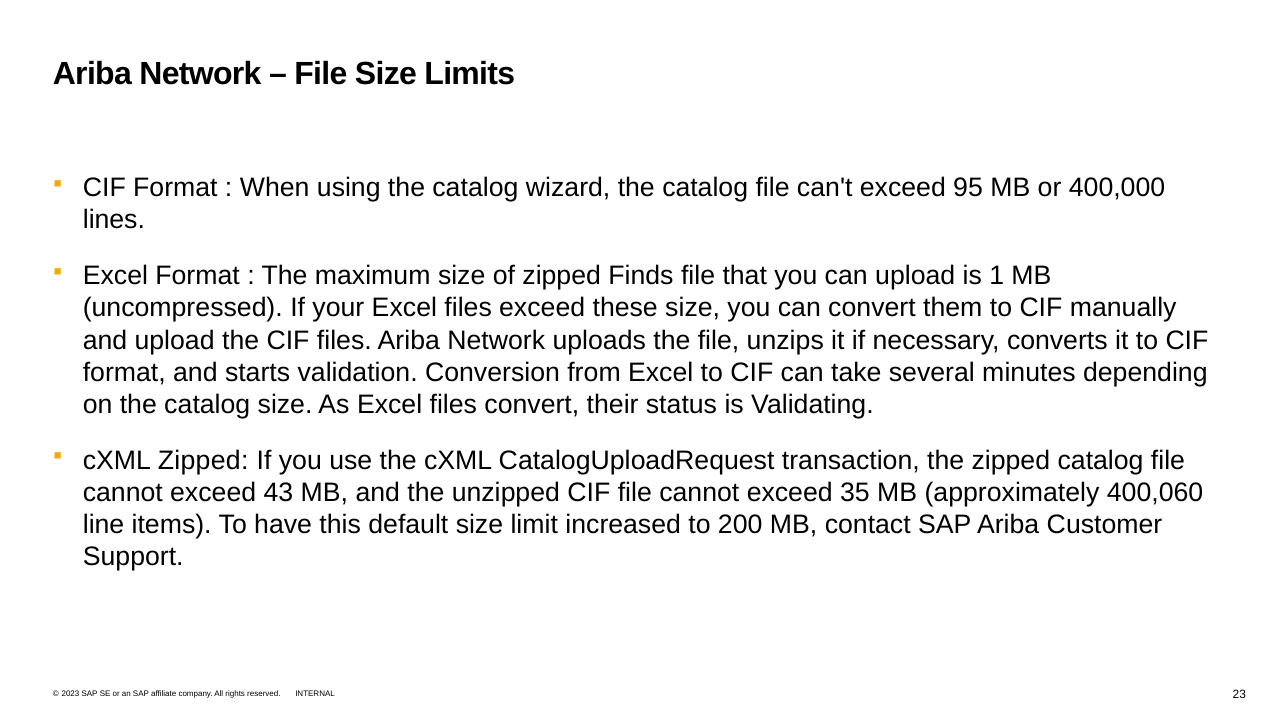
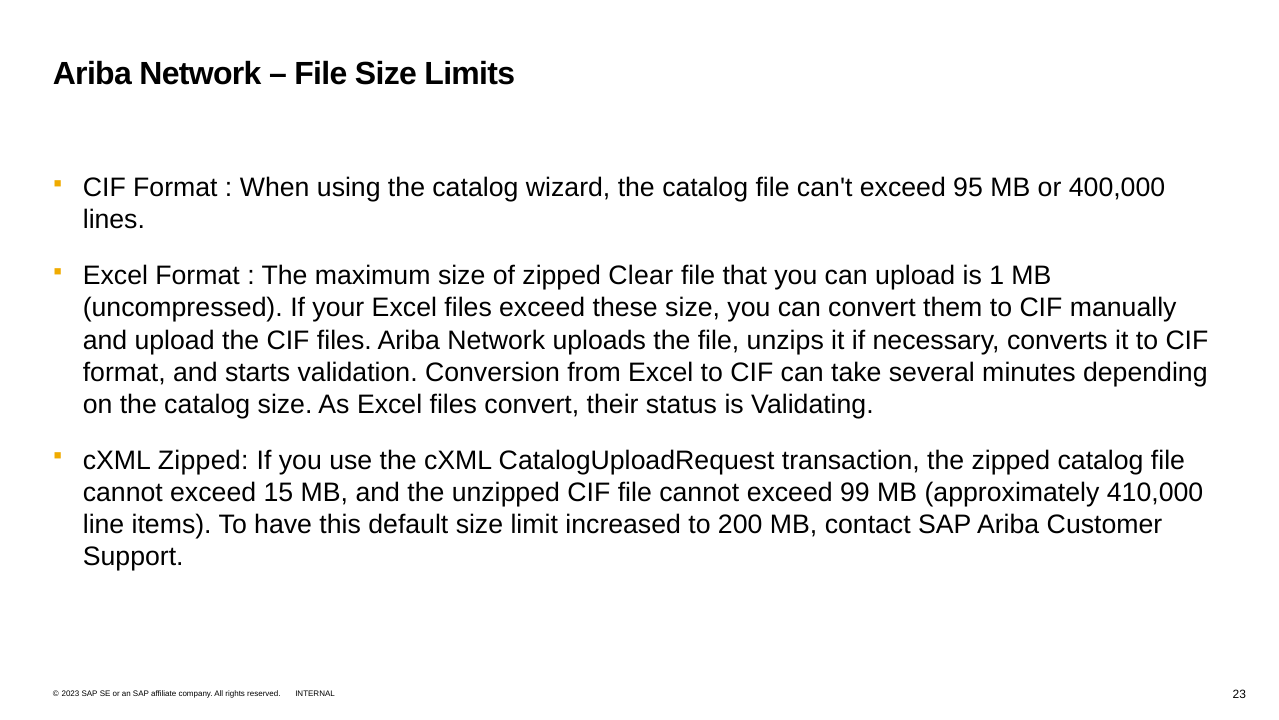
Finds: Finds -> Clear
43: 43 -> 15
35: 35 -> 99
400,060: 400,060 -> 410,000
